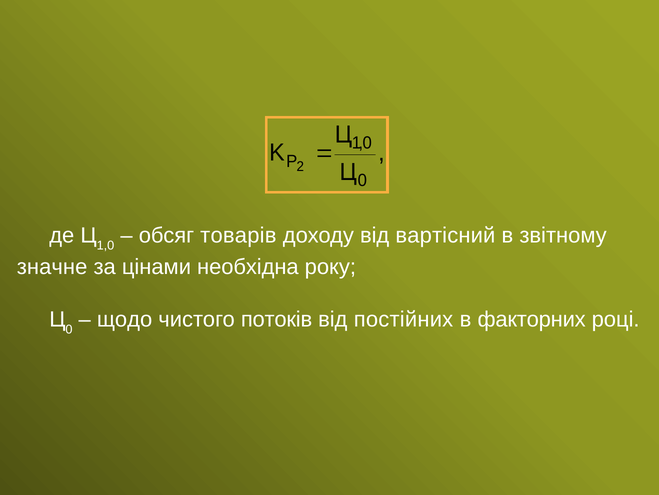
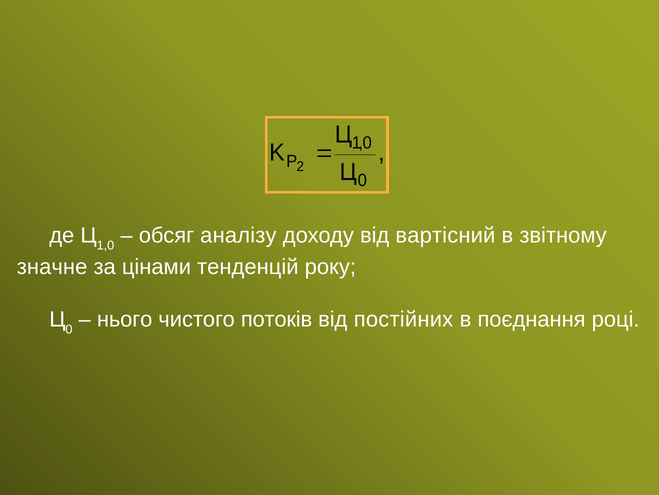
товарів: товарів -> аналізу
необхідна: необхідна -> тенденцій
щодо: щодо -> нього
факторних: факторних -> поєднання
